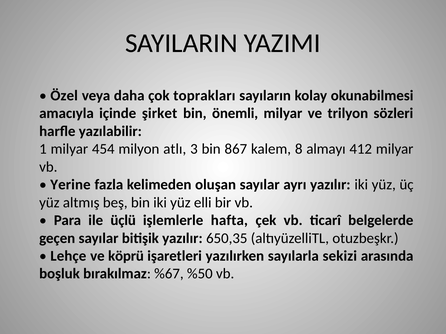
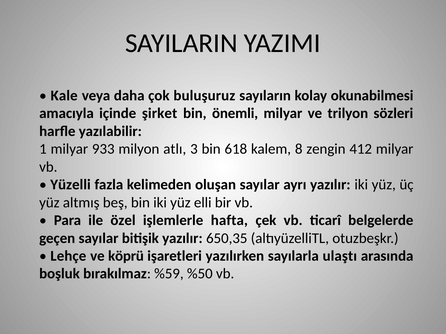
Özel: Özel -> Kale
toprakları: toprakları -> buluşuruz
454: 454 -> 933
867: 867 -> 618
almayı: almayı -> zengin
Yerine: Yerine -> Yüzelli
üçlü: üçlü -> özel
sekizi: sekizi -> ulaştı
%67: %67 -> %59
